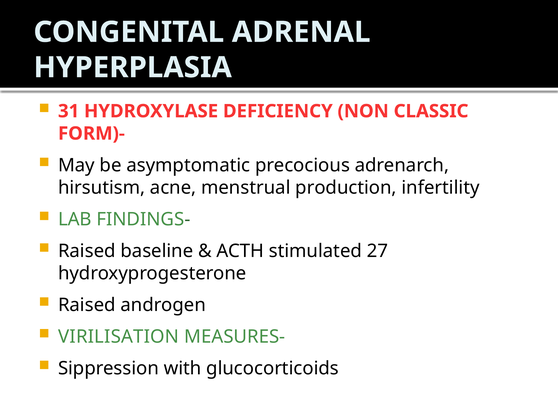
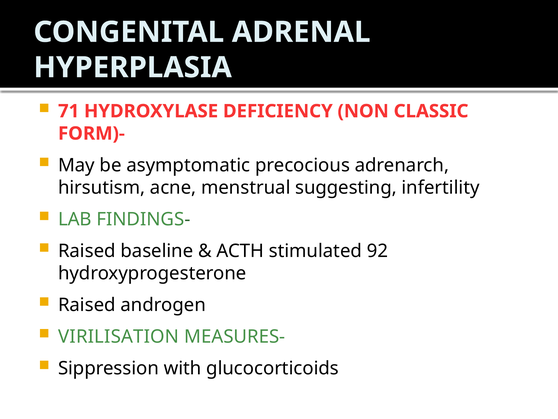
31: 31 -> 71
production: production -> suggesting
27: 27 -> 92
